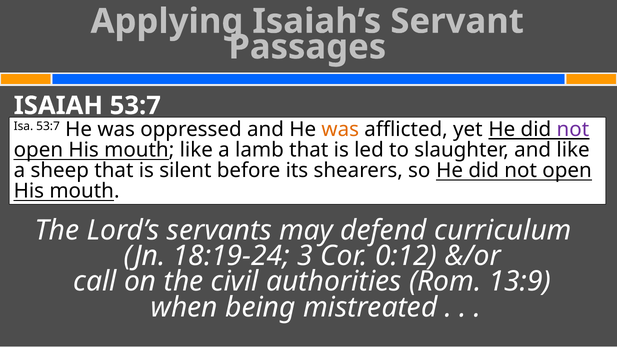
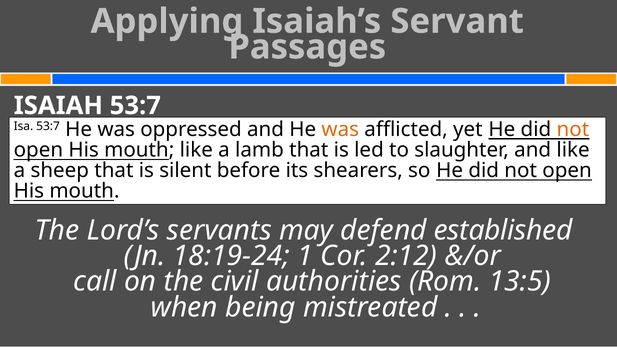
not at (573, 129) colour: purple -> orange
curriculum: curriculum -> established
3: 3 -> 1
0:12: 0:12 -> 2:12
13:9: 13:9 -> 13:5
